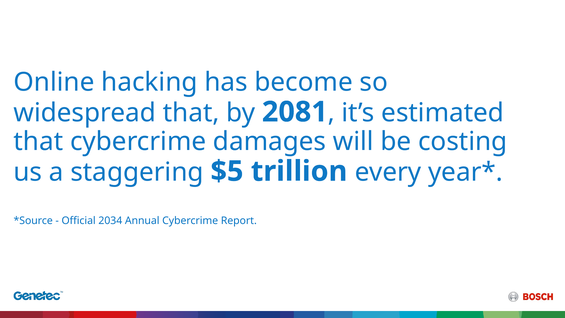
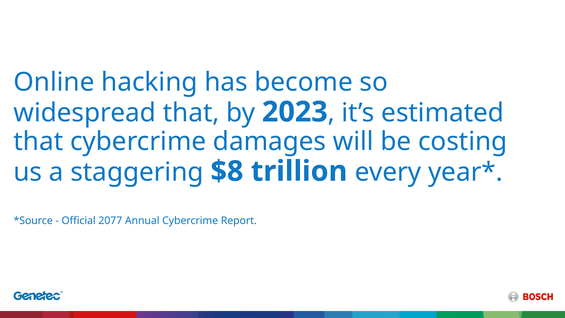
2081: 2081 -> 2023
$5: $5 -> $8
2034: 2034 -> 2077
